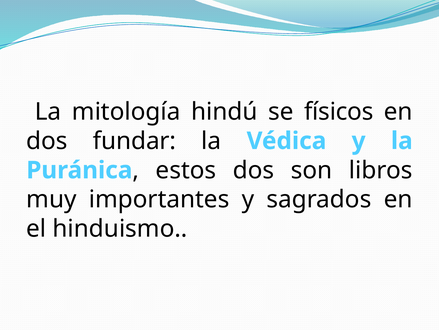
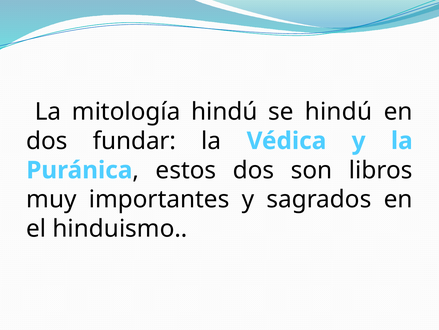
se físicos: físicos -> hindú
